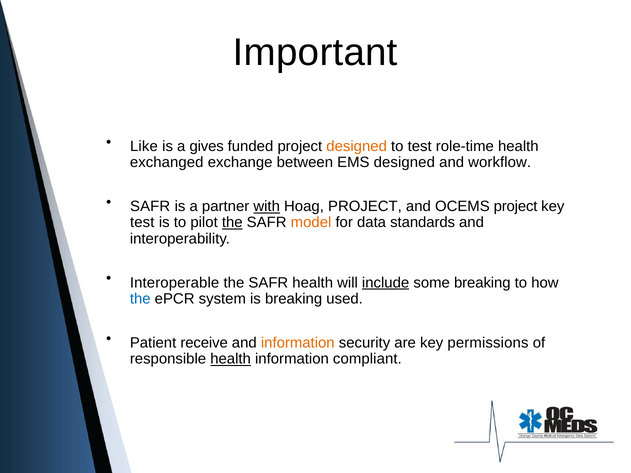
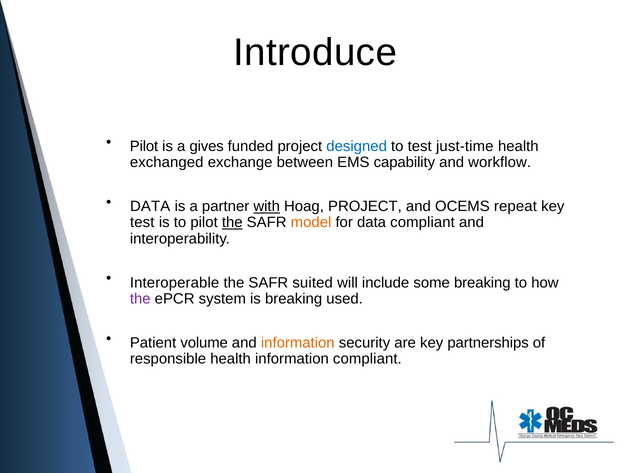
Important: Important -> Introduce
Like at (144, 146): Like -> Pilot
designed at (357, 146) colour: orange -> blue
role-time: role-time -> just-time
EMS designed: designed -> capability
SAFR at (150, 207): SAFR -> DATA
OCEMS project: project -> repeat
data standards: standards -> compliant
SAFR health: health -> suited
include underline: present -> none
the at (140, 299) colour: blue -> purple
receive: receive -> volume
permissions: permissions -> partnerships
health at (231, 359) underline: present -> none
